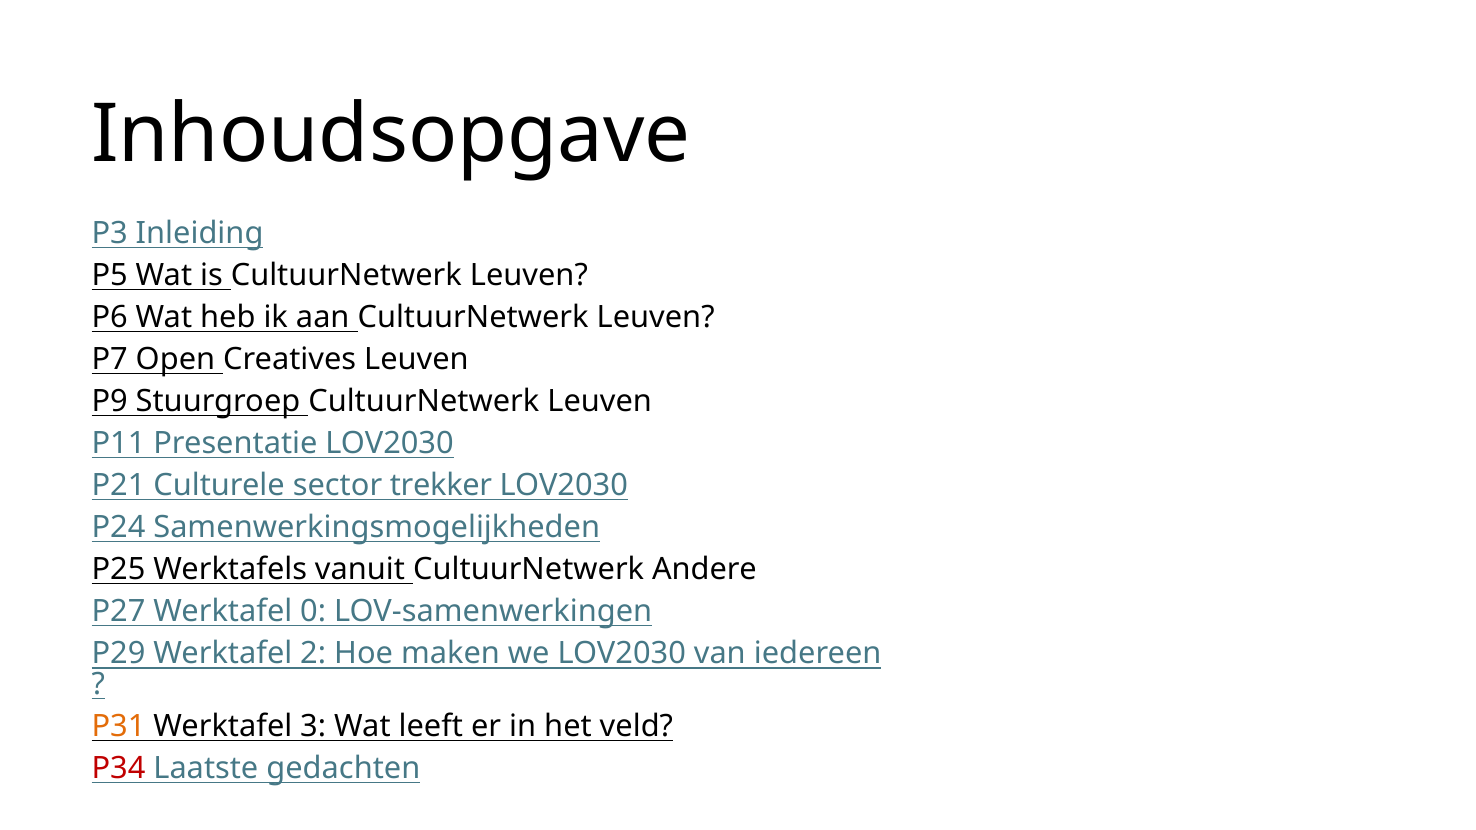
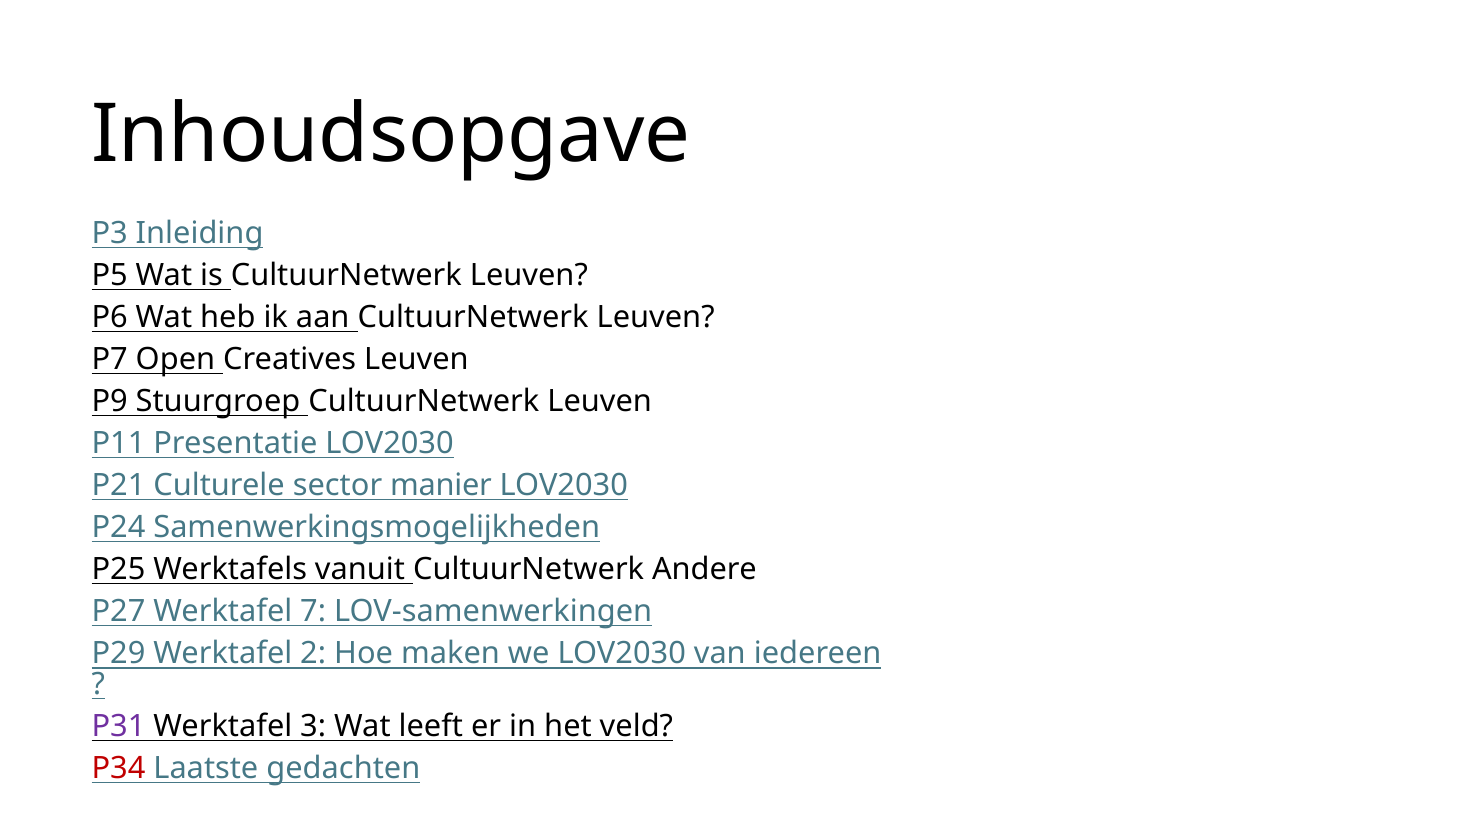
trekker: trekker -> manier
0: 0 -> 7
P31 colour: orange -> purple
